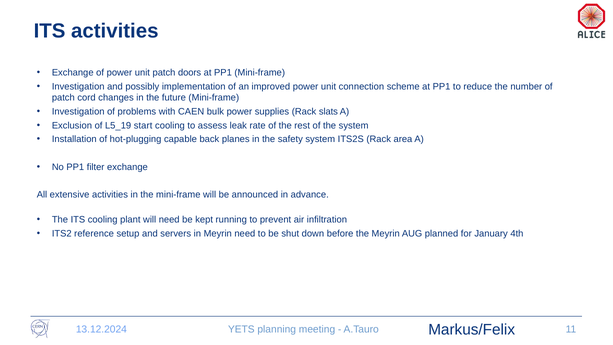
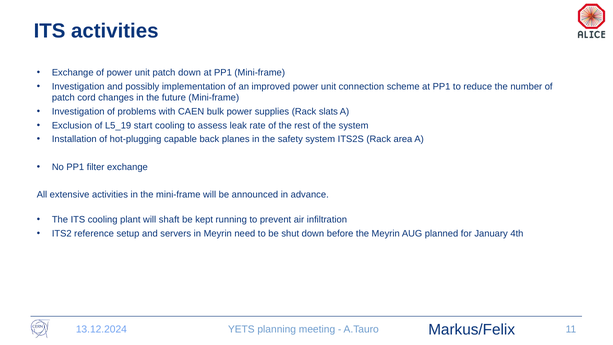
patch doors: doors -> down
will need: need -> shaft
